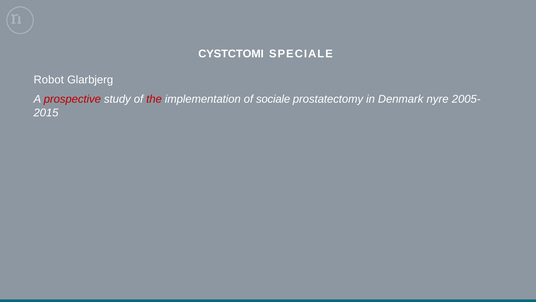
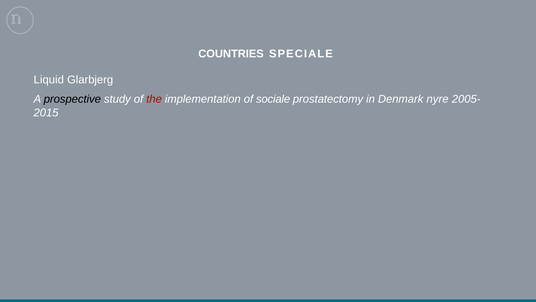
CYSTCTOMI: CYSTCTOMI -> COUNTRIES
Robot: Robot -> Liquid
prospective colour: red -> black
